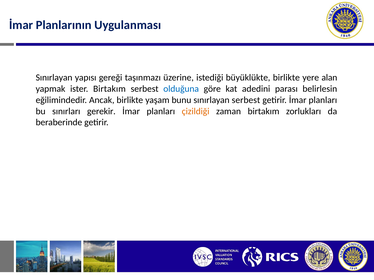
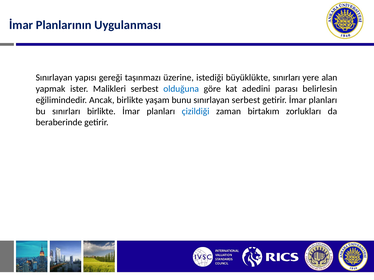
büyüklükte birlikte: birlikte -> sınırları
ister Birtakım: Birtakım -> Malikleri
sınırları gerekir: gerekir -> birlikte
çizildiği colour: orange -> blue
